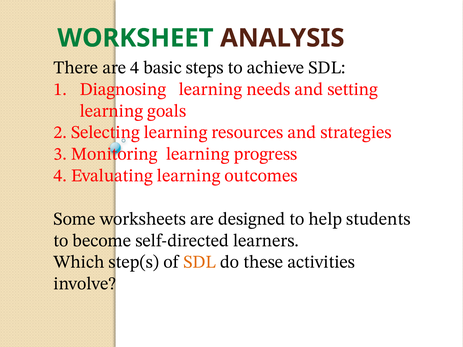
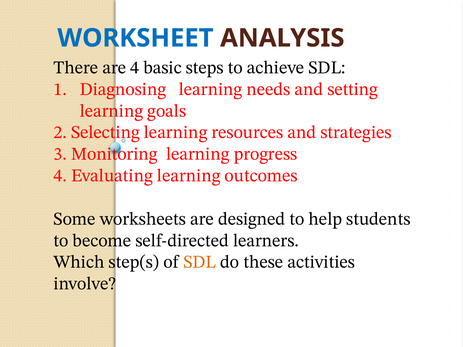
WORKSHEET colour: green -> blue
